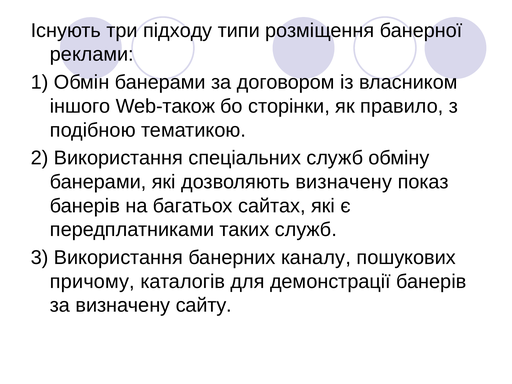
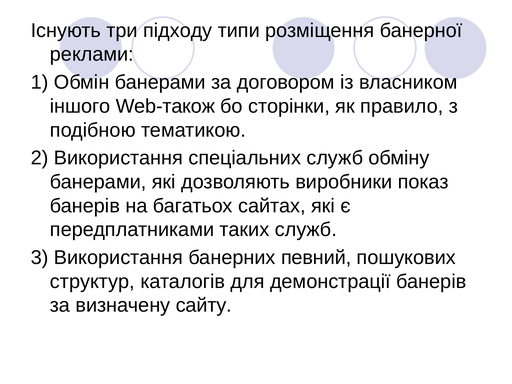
дозволяють визначену: визначену -> виробники
каналу: каналу -> певний
причому: причому -> структур
